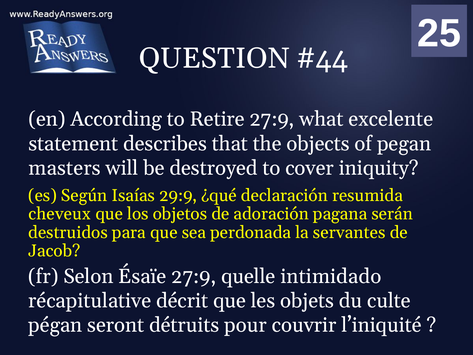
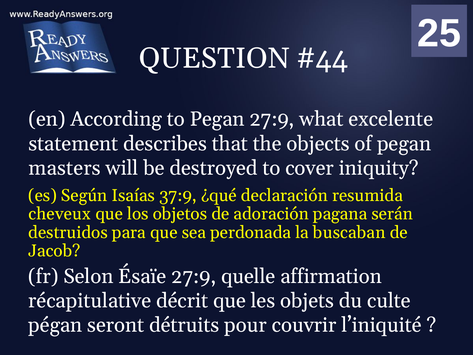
to Retire: Retire -> Pegan
29:9: 29:9 -> 37:9
servantes: servantes -> buscaban
intimidado: intimidado -> affirmation
